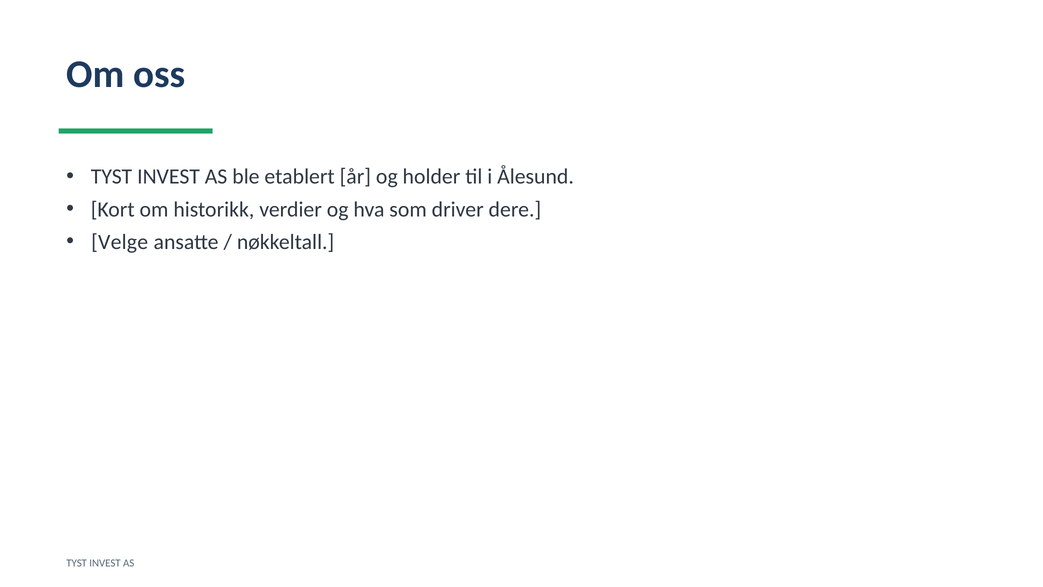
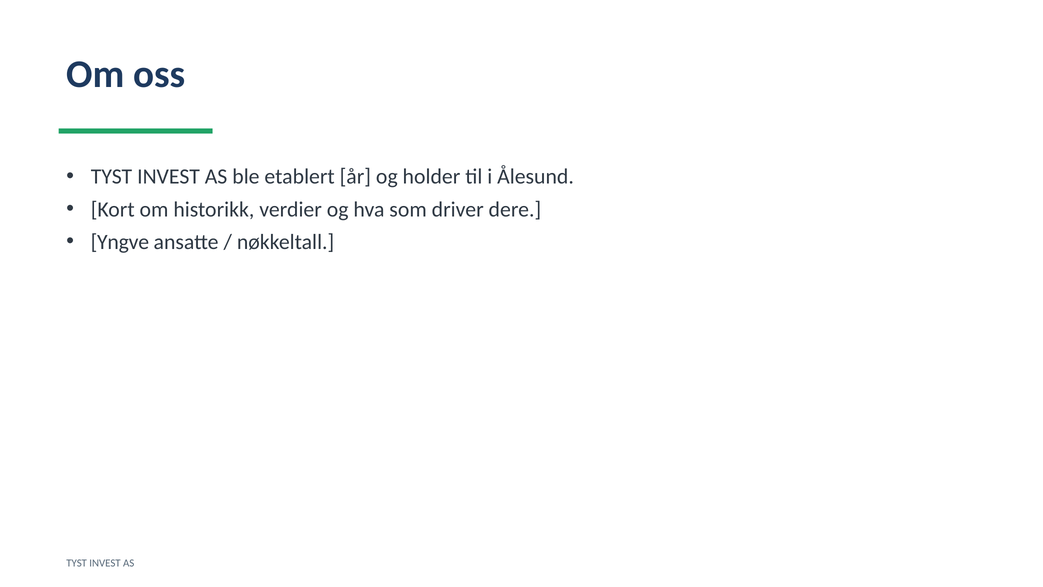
Velge: Velge -> Yngve
